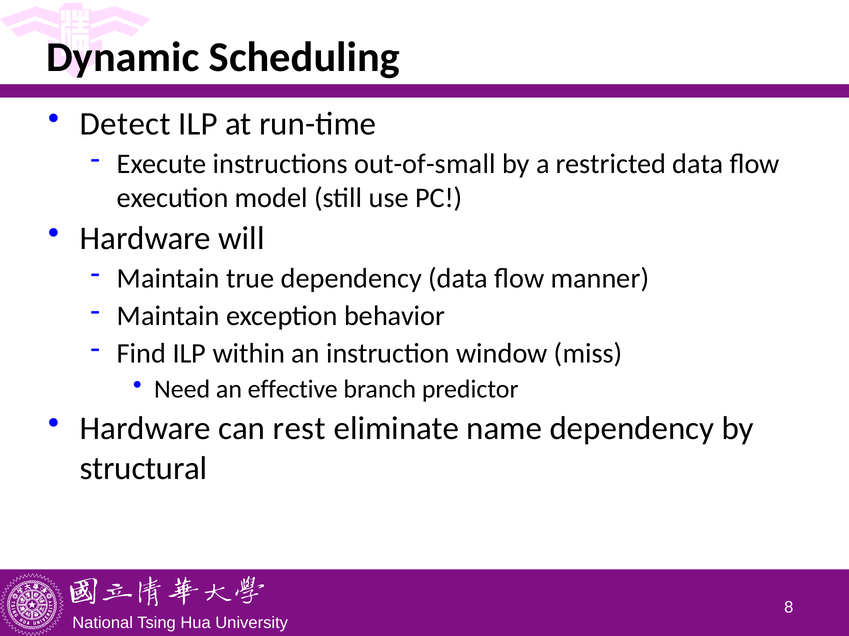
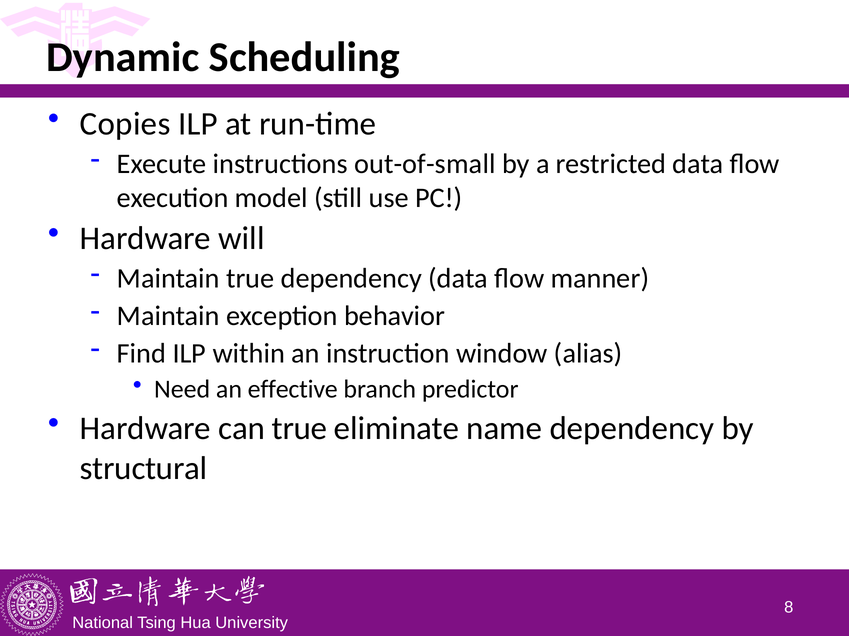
Detect: Detect -> Copies
miss: miss -> alias
can rest: rest -> true
